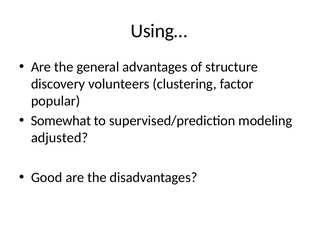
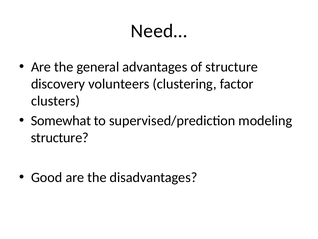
Using…: Using… -> Need…
popular: popular -> clusters
adjusted at (60, 137): adjusted -> structure
